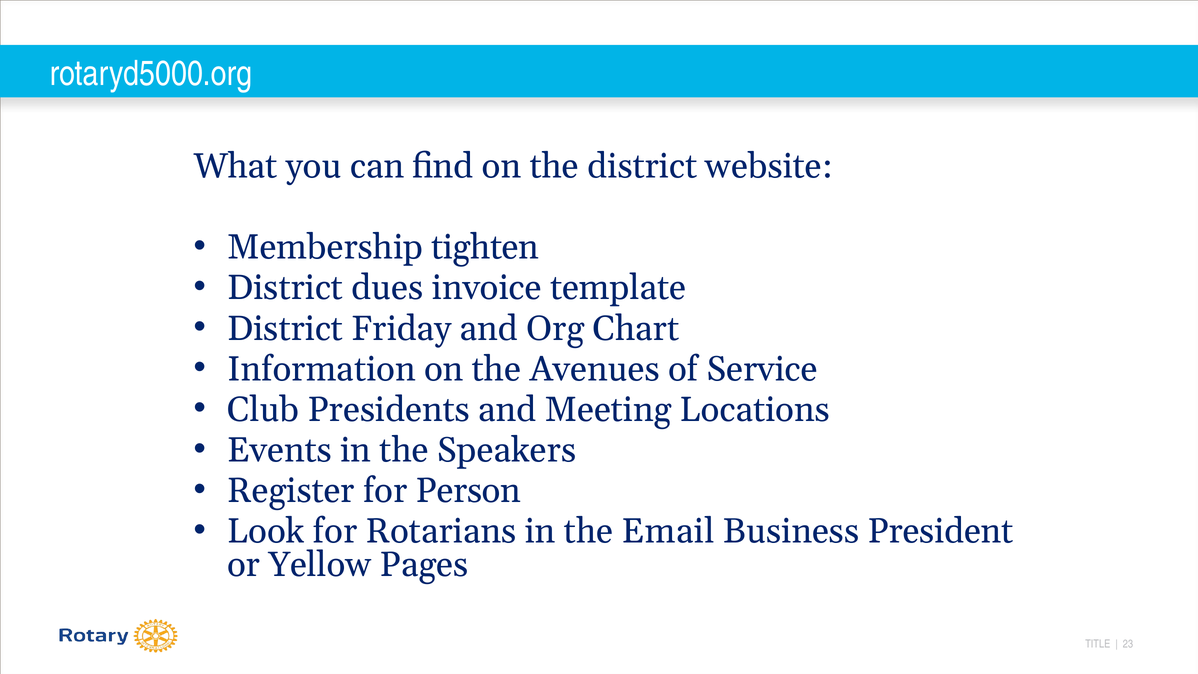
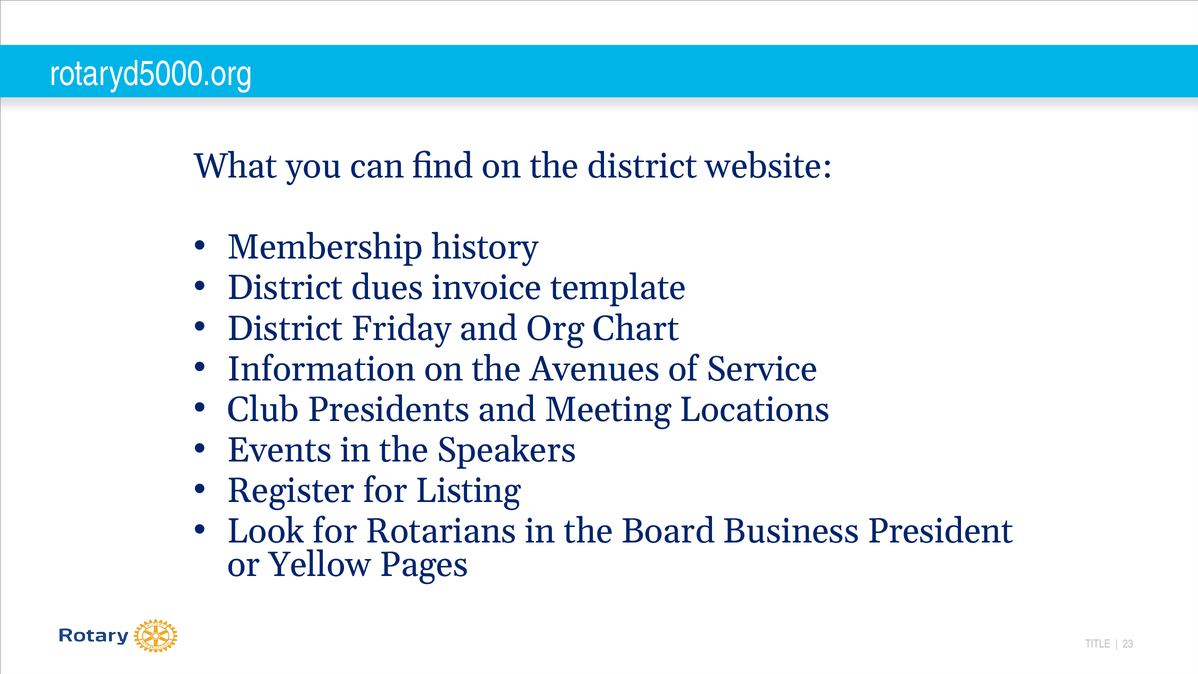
tighten: tighten -> history
Person: Person -> Listing
Email: Email -> Board
